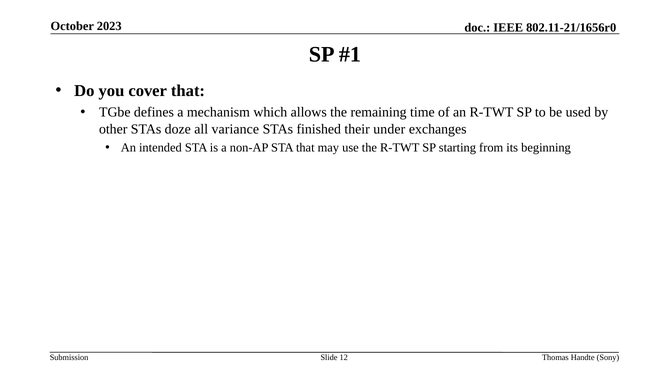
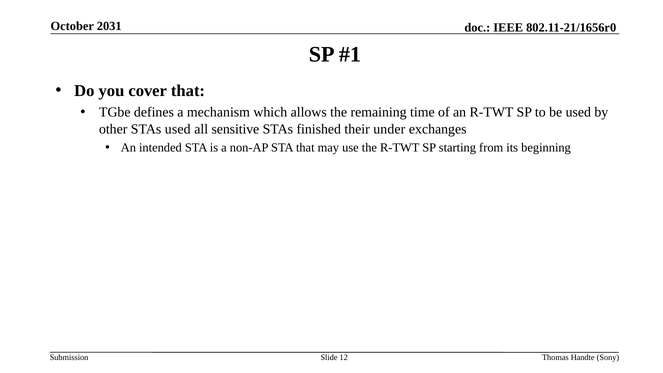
2023: 2023 -> 2031
STAs doze: doze -> used
variance: variance -> sensitive
